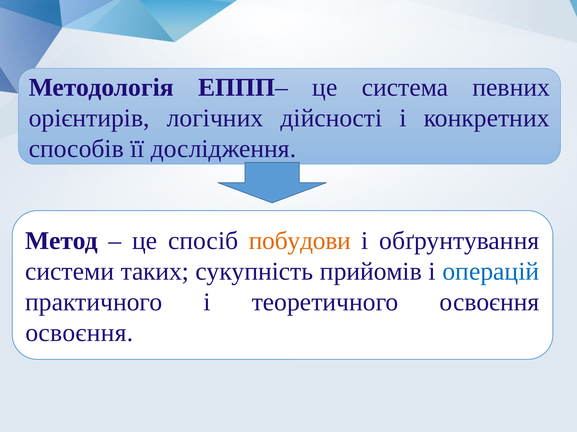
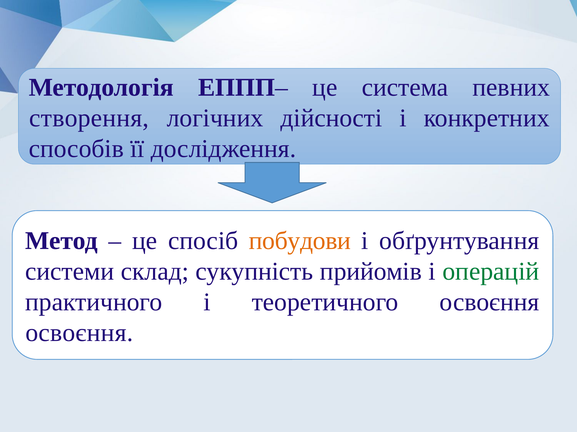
орієнтирів: орієнтирів -> створення
таких: таких -> склад
операцій colour: blue -> green
